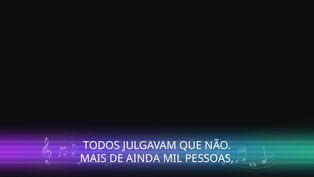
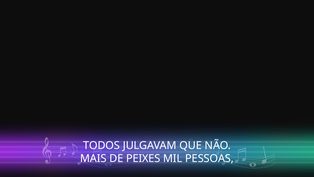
AINDA: AINDA -> PEIXES
